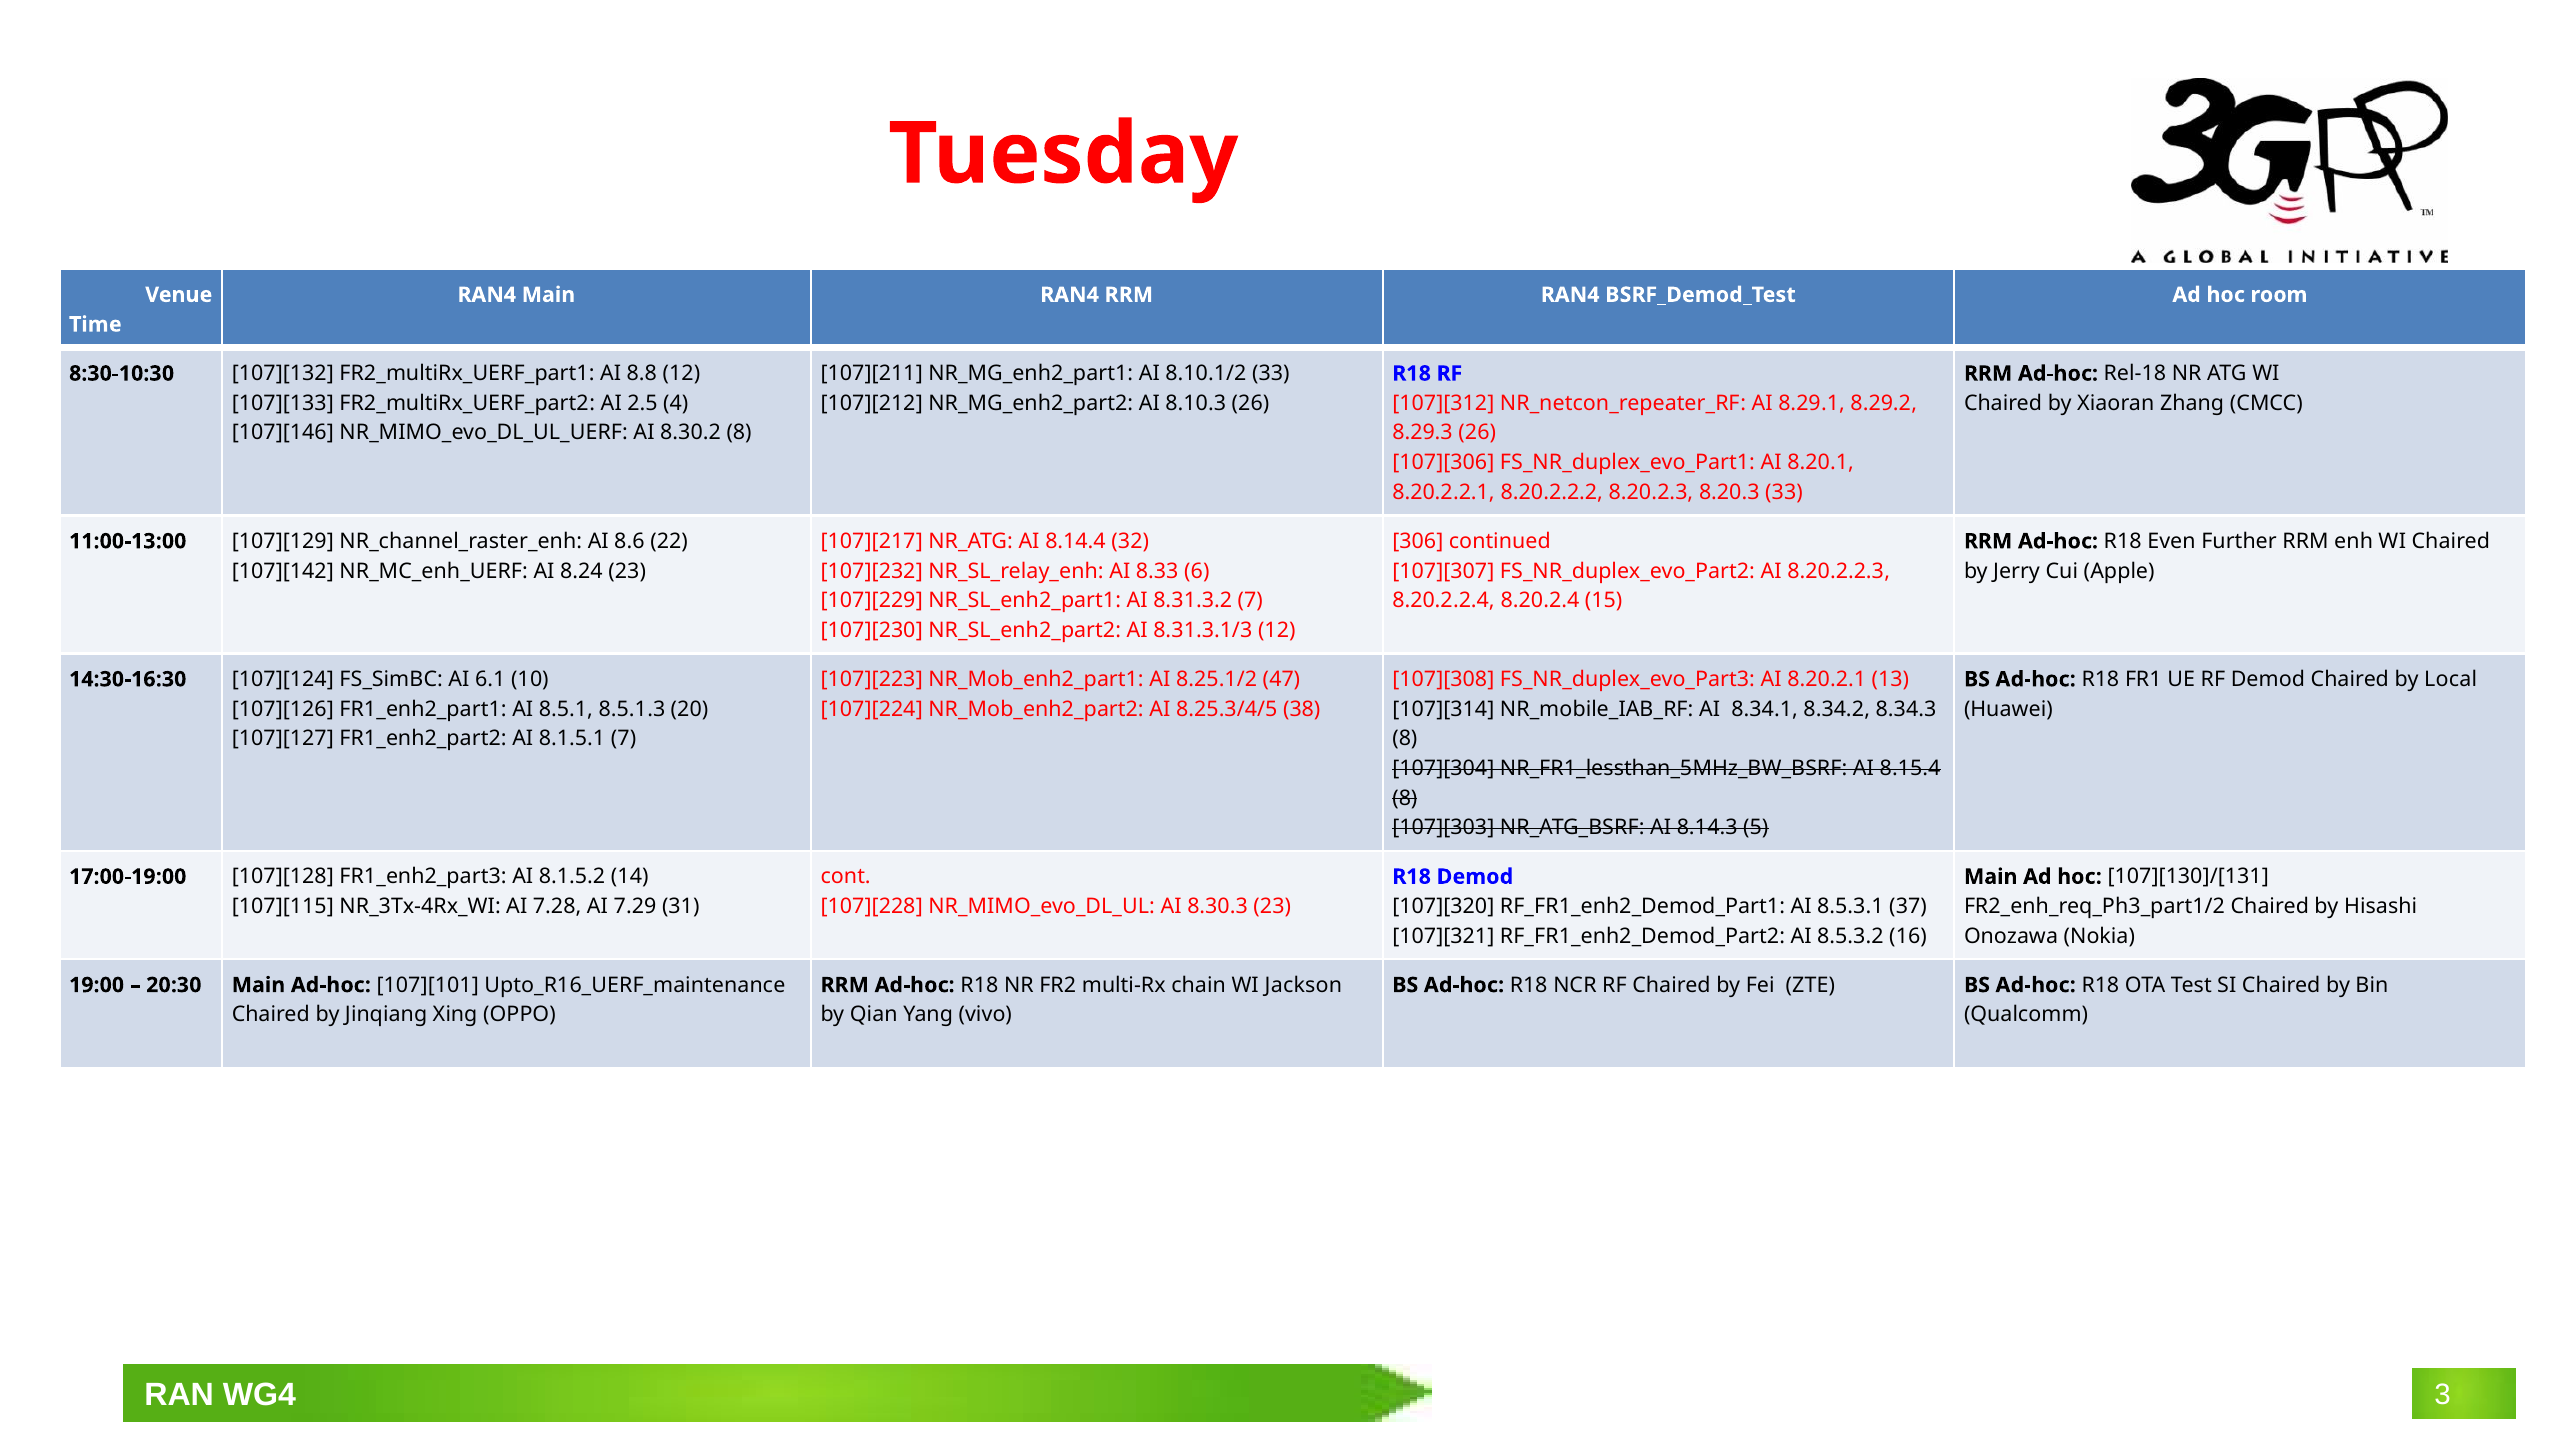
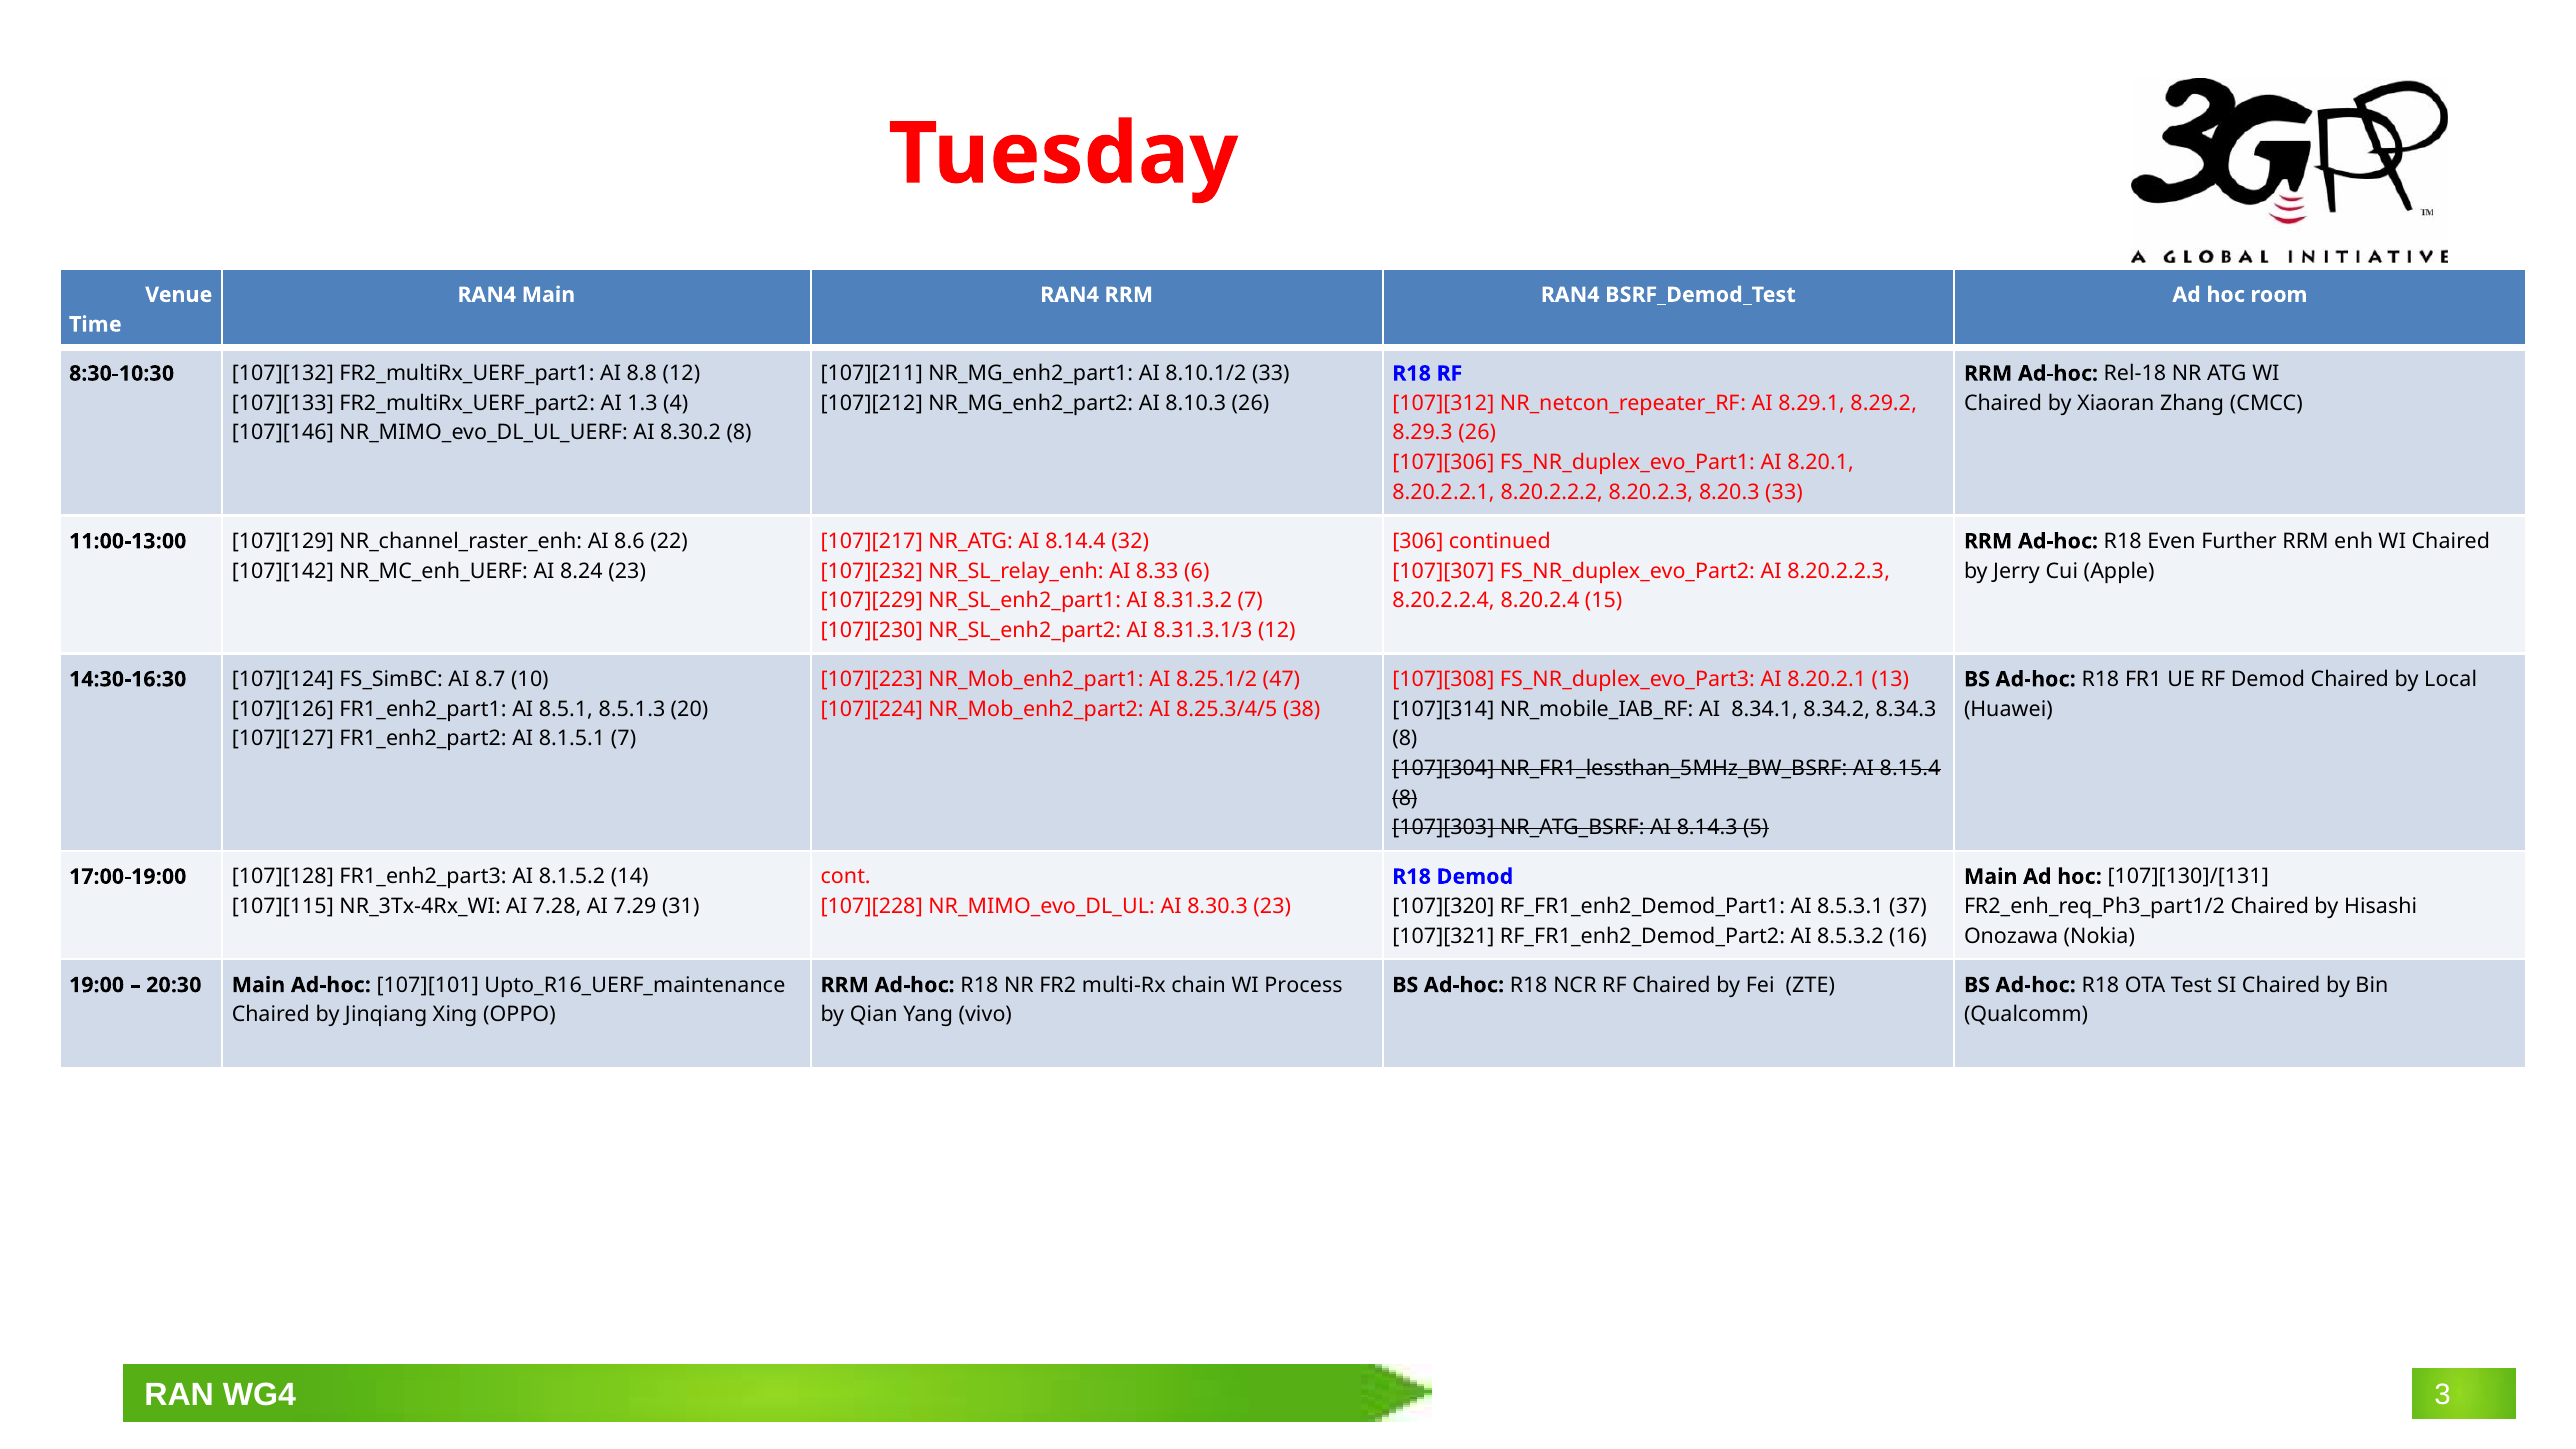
2.5: 2.5 -> 1.3
6.1: 6.1 -> 8.7
Jackson: Jackson -> Process
